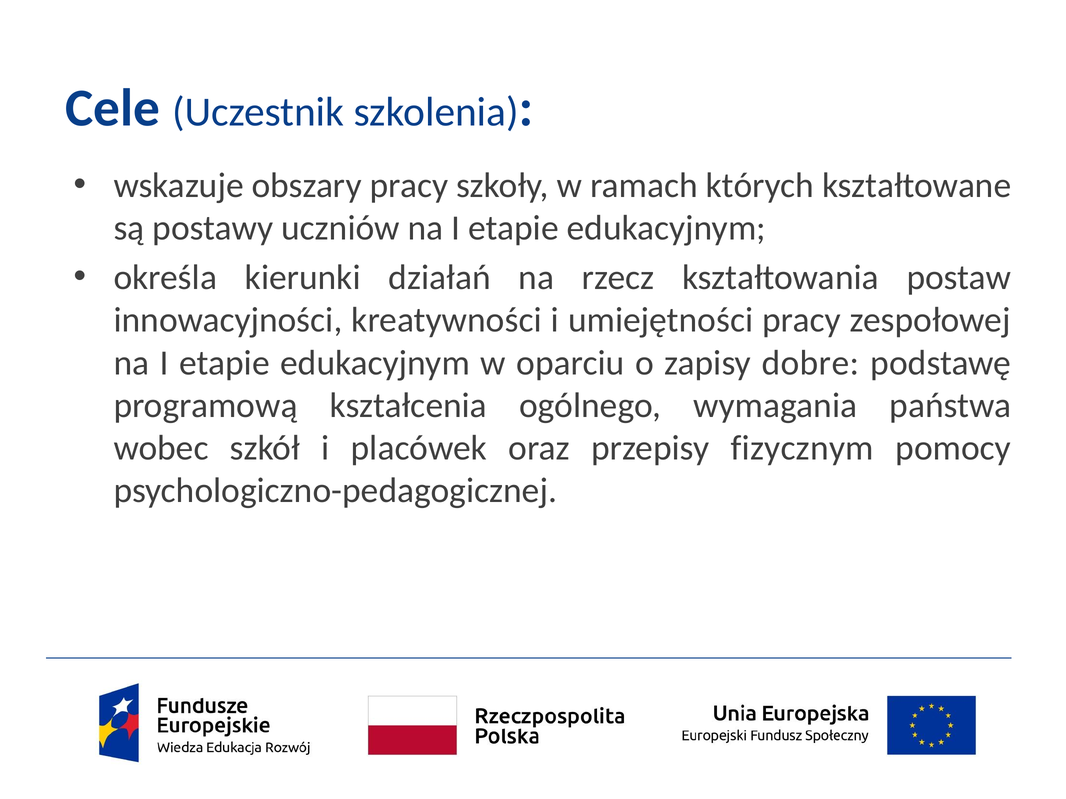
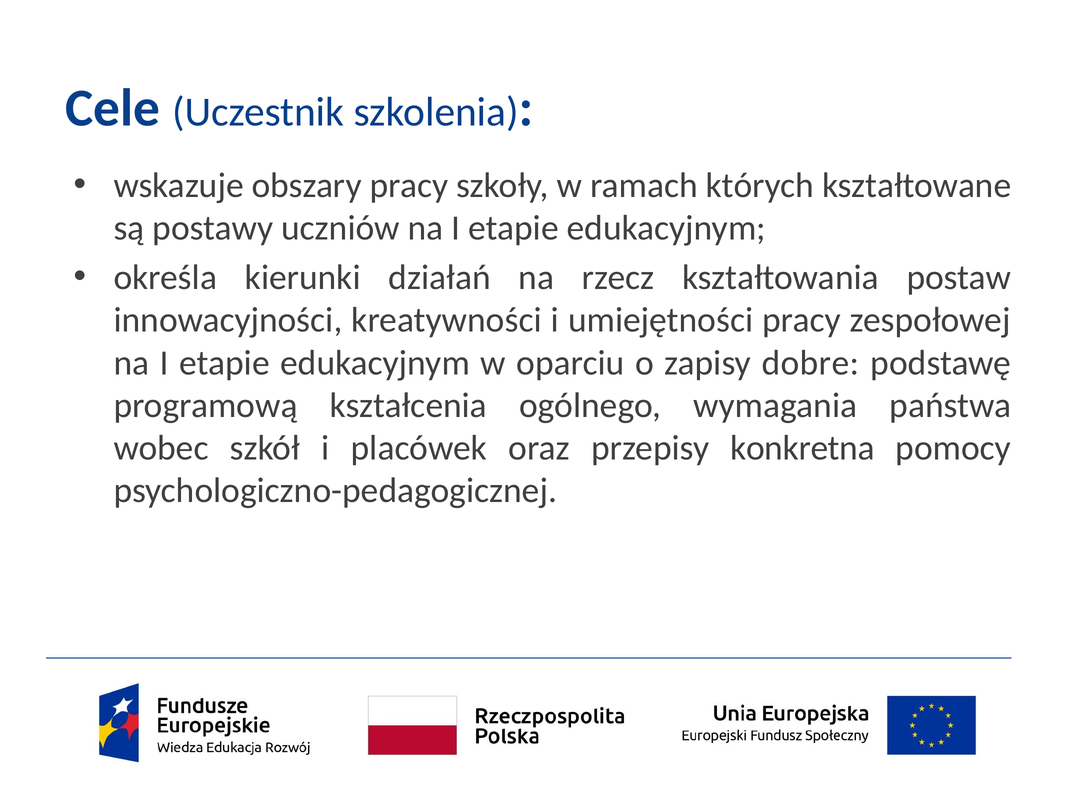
fizycznym: fizycznym -> konkretna
